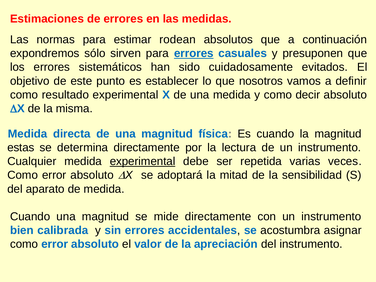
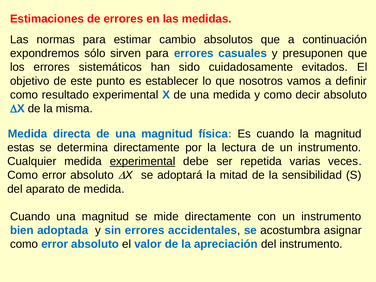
rodean: rodean -> cambio
errores at (194, 53) underline: present -> none
calibrada: calibrada -> adoptada
